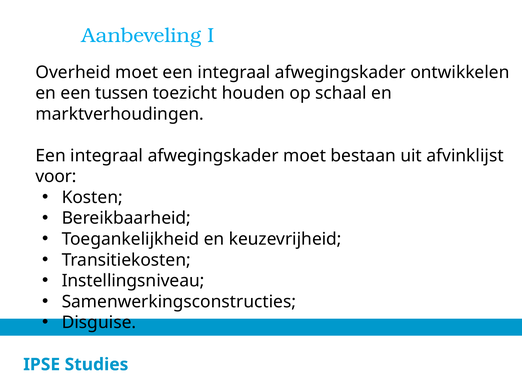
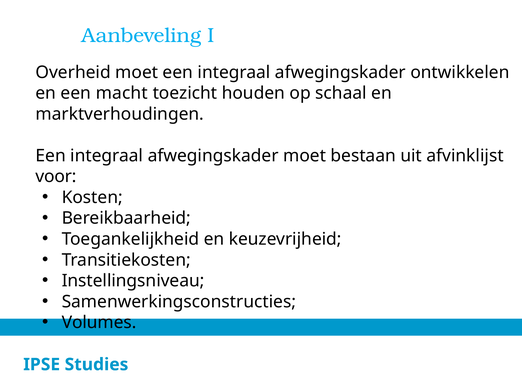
tussen: tussen -> macht
Disguise: Disguise -> Volumes
